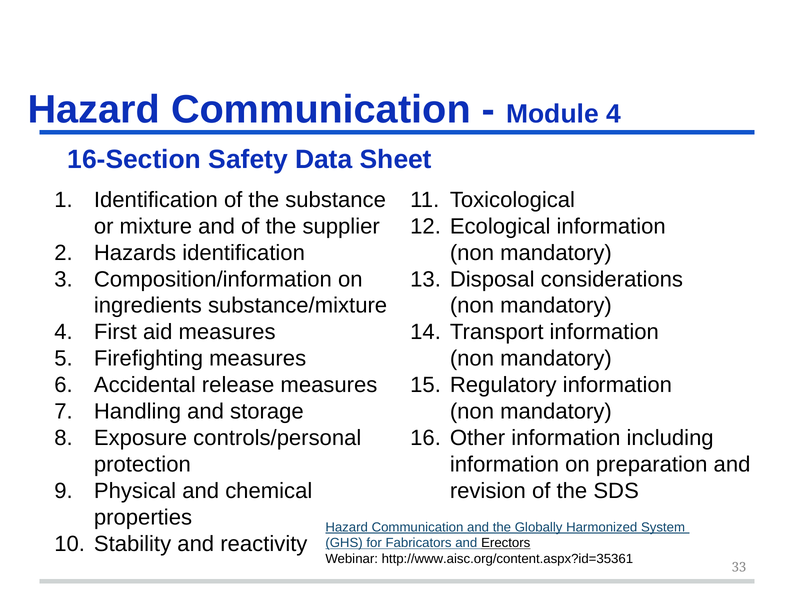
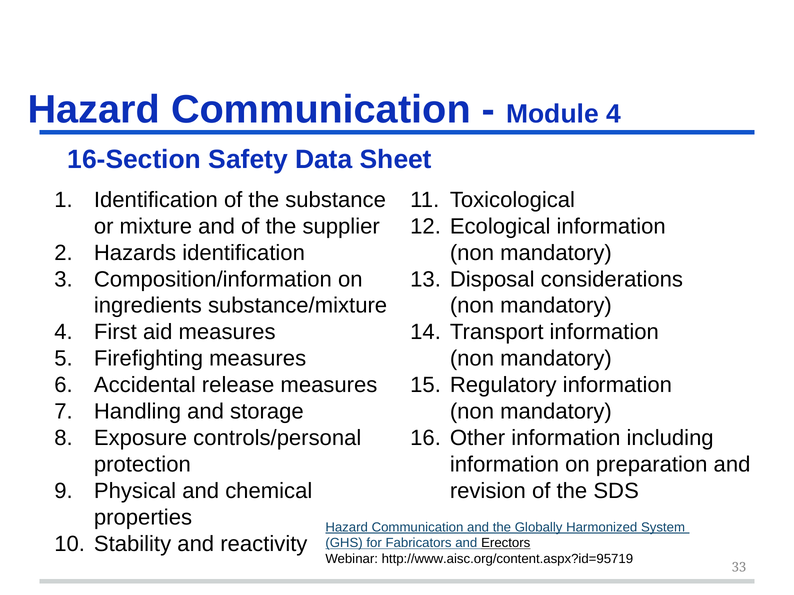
http://www.aisc.org/content.aspx?id=35361: http://www.aisc.org/content.aspx?id=35361 -> http://www.aisc.org/content.aspx?id=95719
